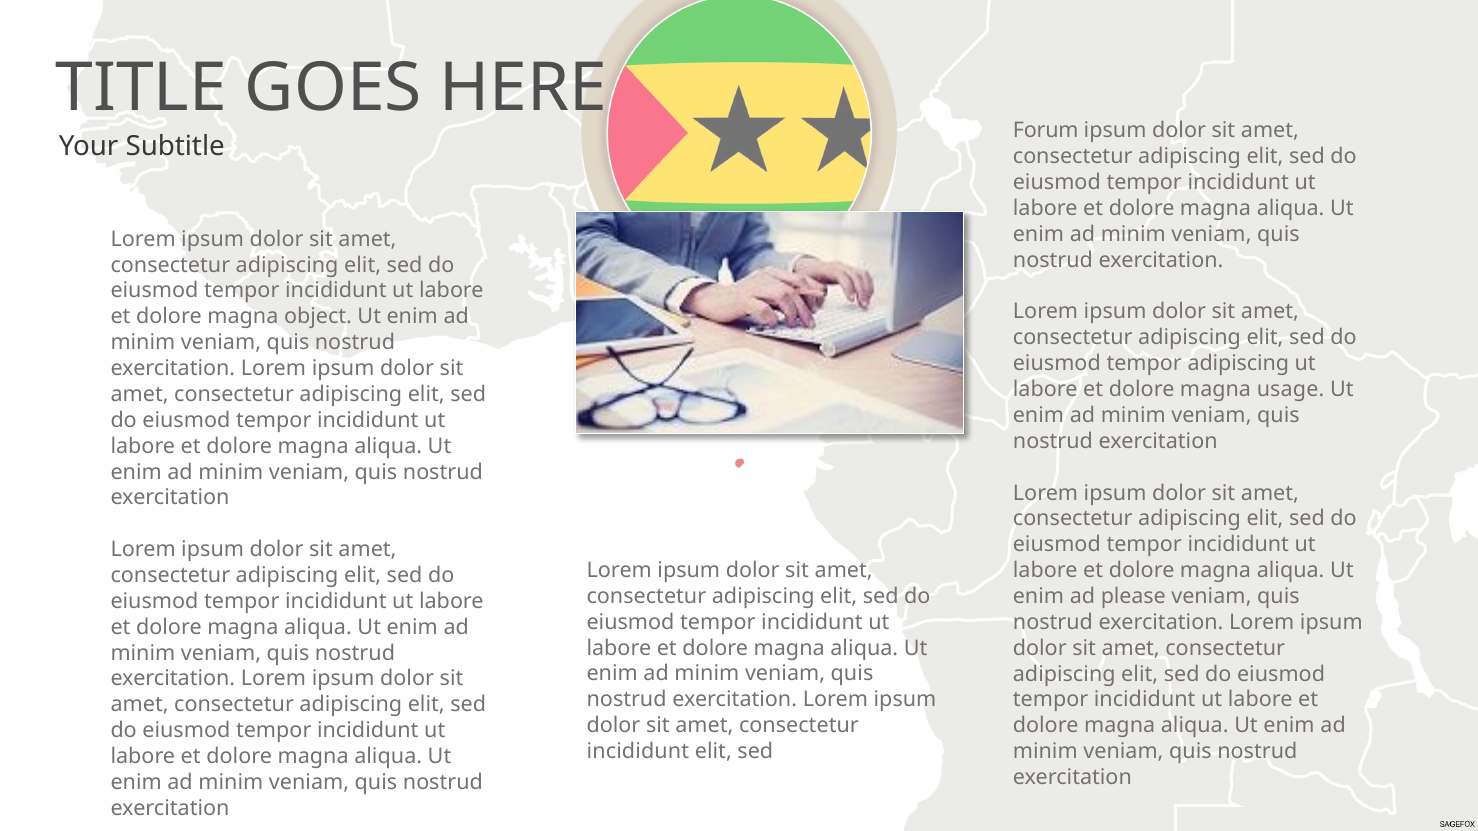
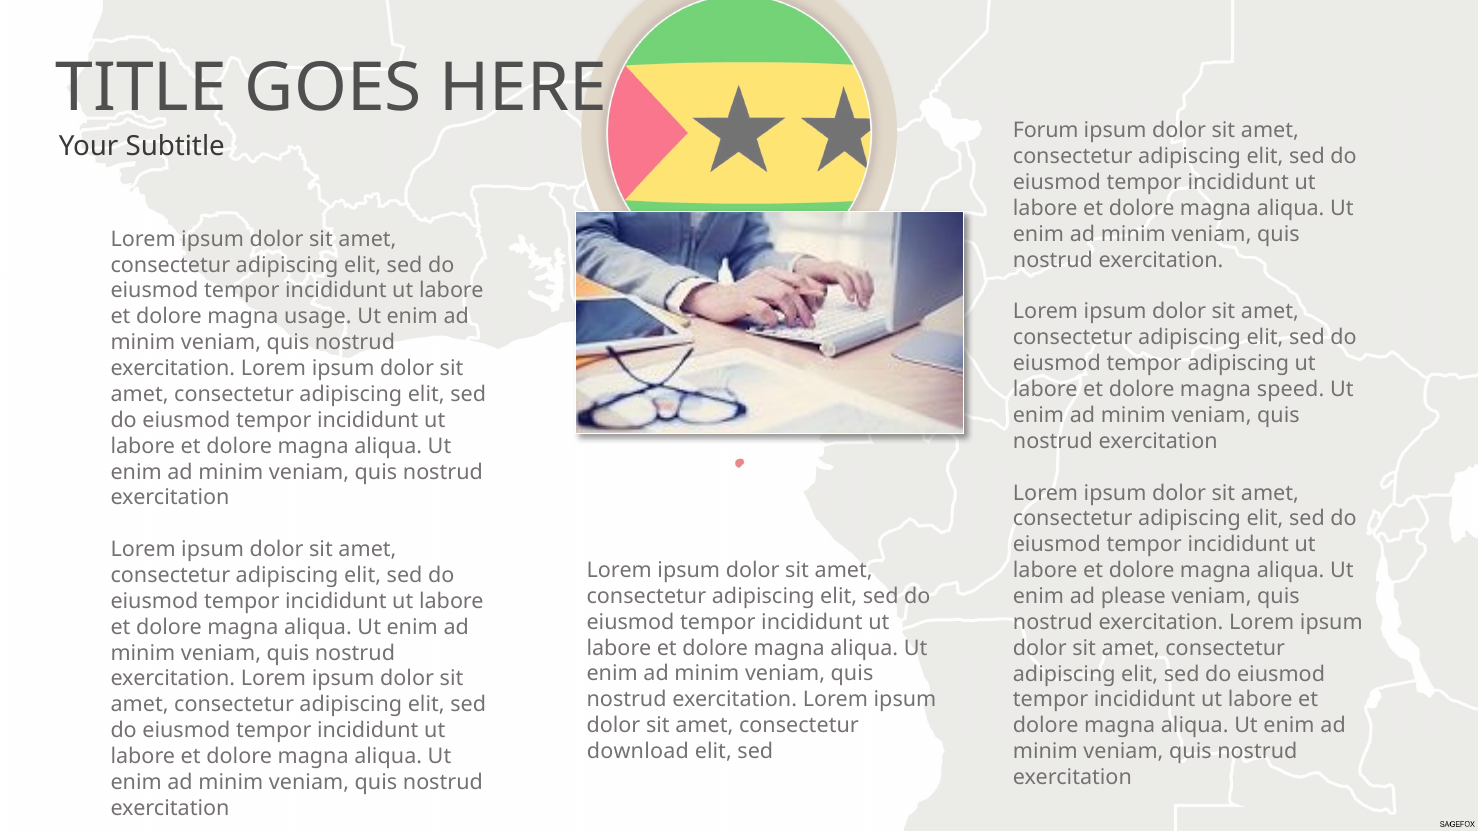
object: object -> usage
usage: usage -> speed
incididunt at (638, 752): incididunt -> download
